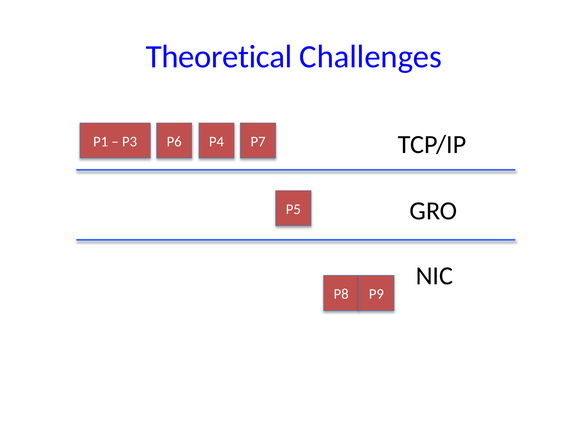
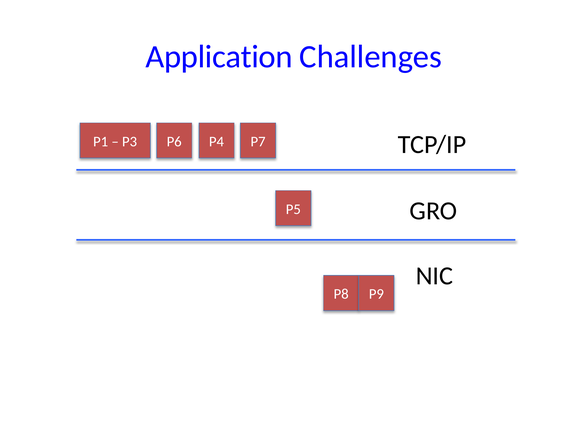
Theoretical: Theoretical -> Application
